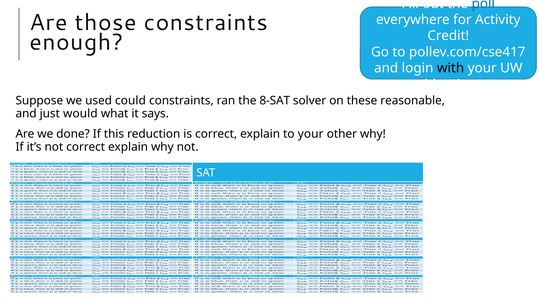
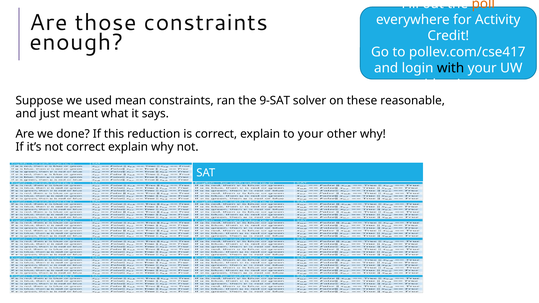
poll colour: blue -> orange
could: could -> mean
8-SAT: 8-SAT -> 9-SAT
would: would -> meant
